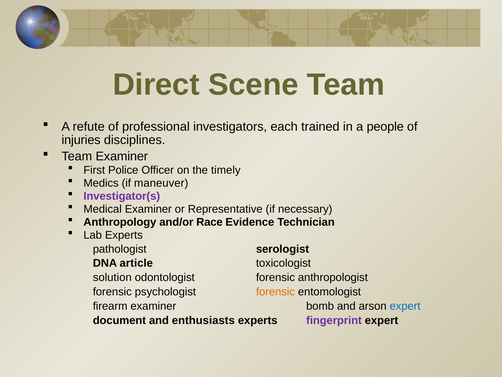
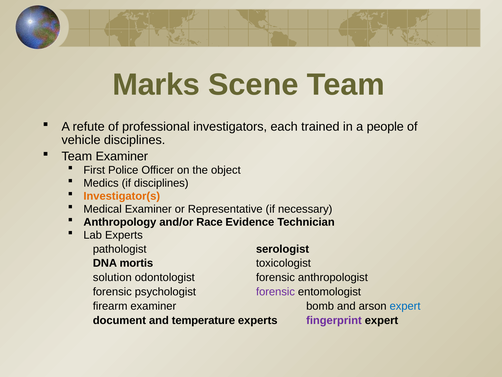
Direct: Direct -> Marks
injuries: injuries -> vehicle
timely: timely -> object
if maneuver: maneuver -> disciplines
Investigator(s colour: purple -> orange
article: article -> mortis
forensic at (275, 291) colour: orange -> purple
enthusiasts: enthusiasts -> temperature
